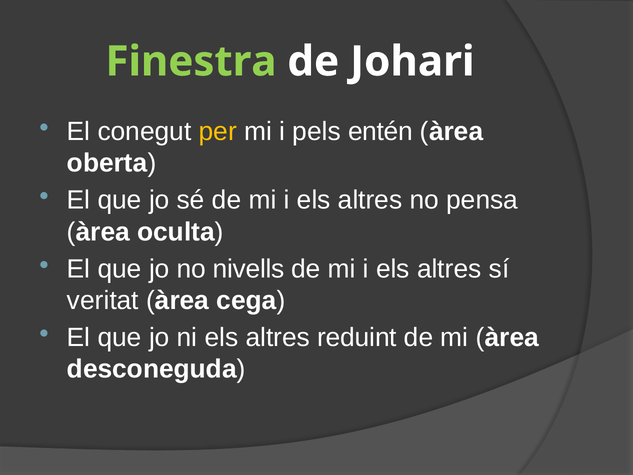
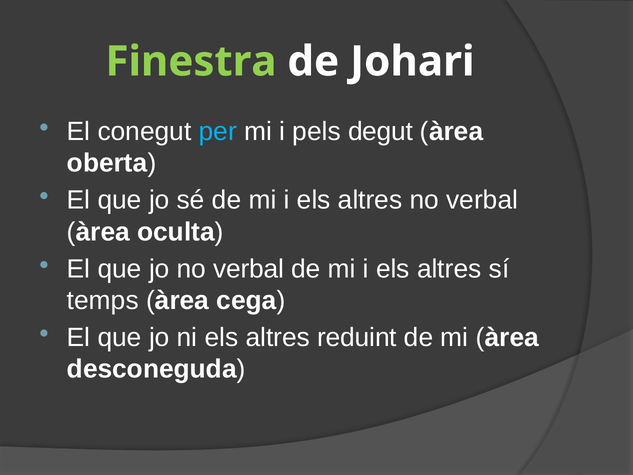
per colour: yellow -> light blue
entén: entén -> degut
altres no pensa: pensa -> verbal
jo no nivells: nivells -> verbal
veritat: veritat -> temps
